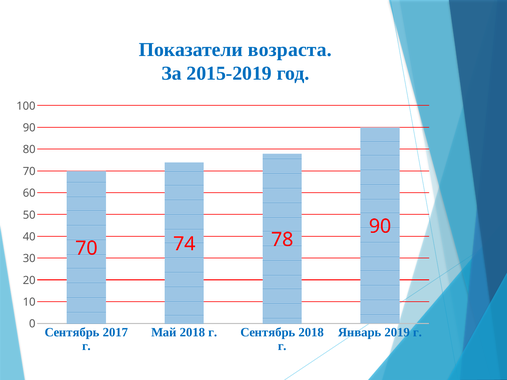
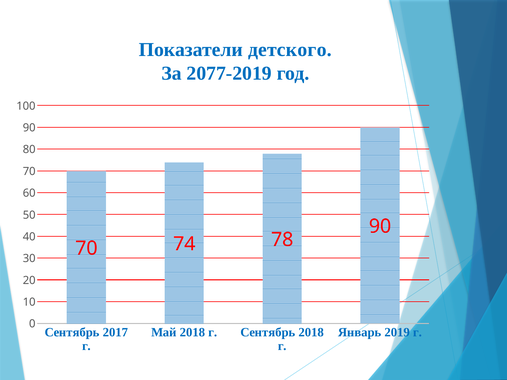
возраста: возраста -> детского
2015-2019: 2015-2019 -> 2077-2019
